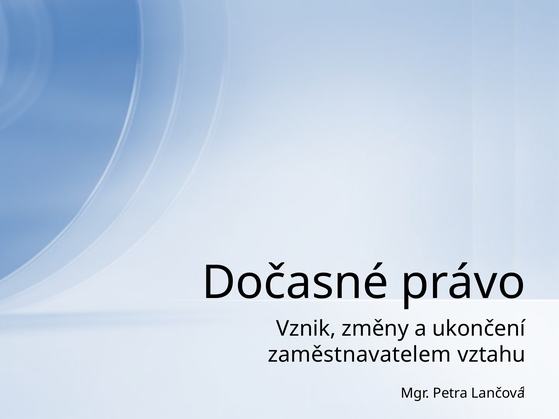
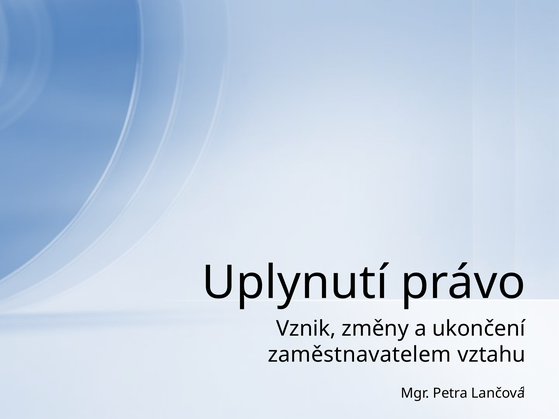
Dočasné: Dočasné -> Uplynutí
